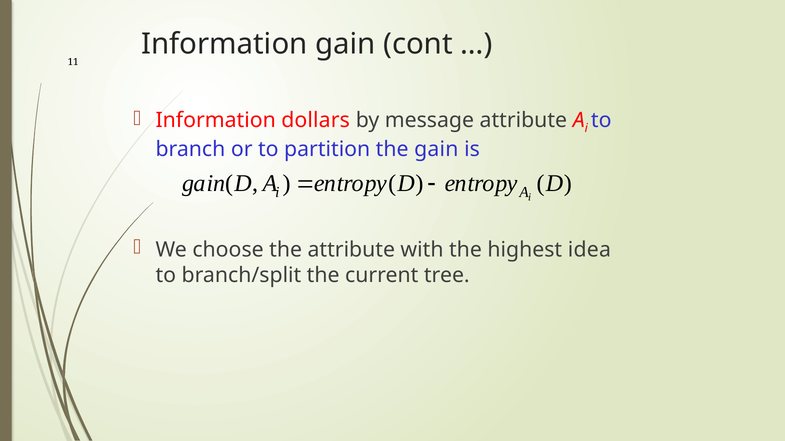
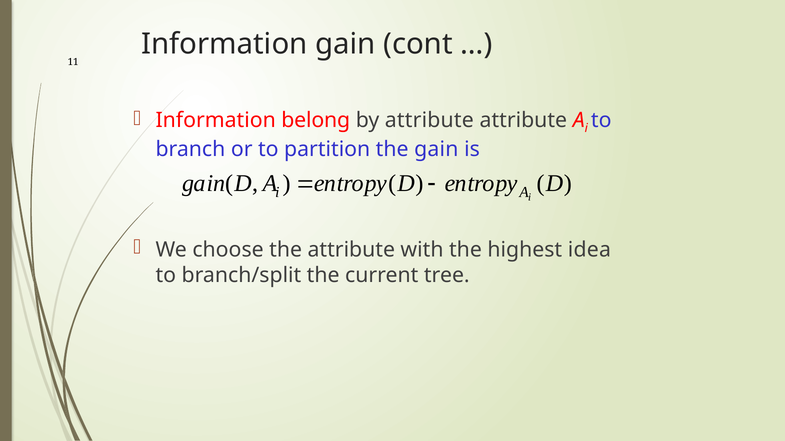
dollars: dollars -> belong
by message: message -> attribute
